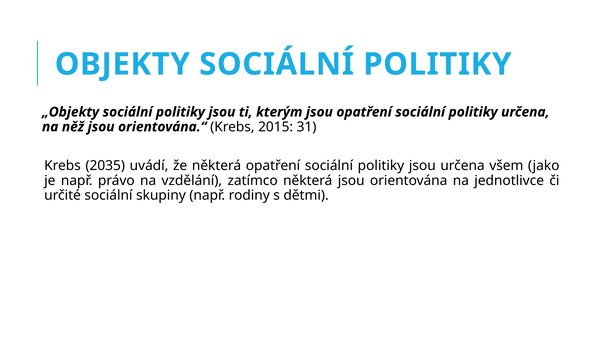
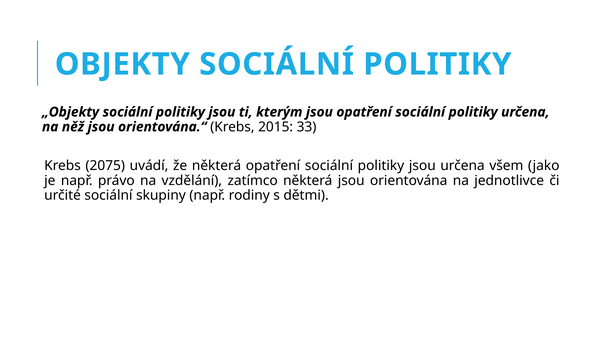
31: 31 -> 33
2035: 2035 -> 2075
